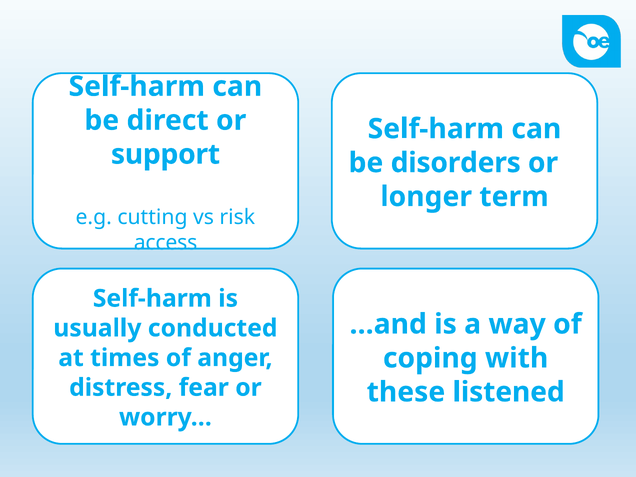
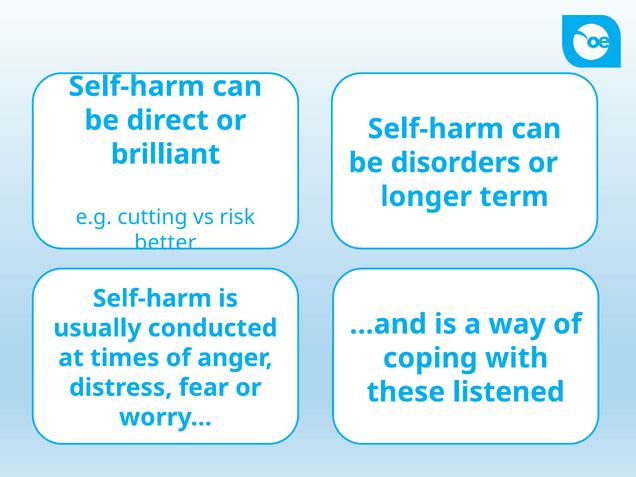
support: support -> brilliant
access: access -> better
